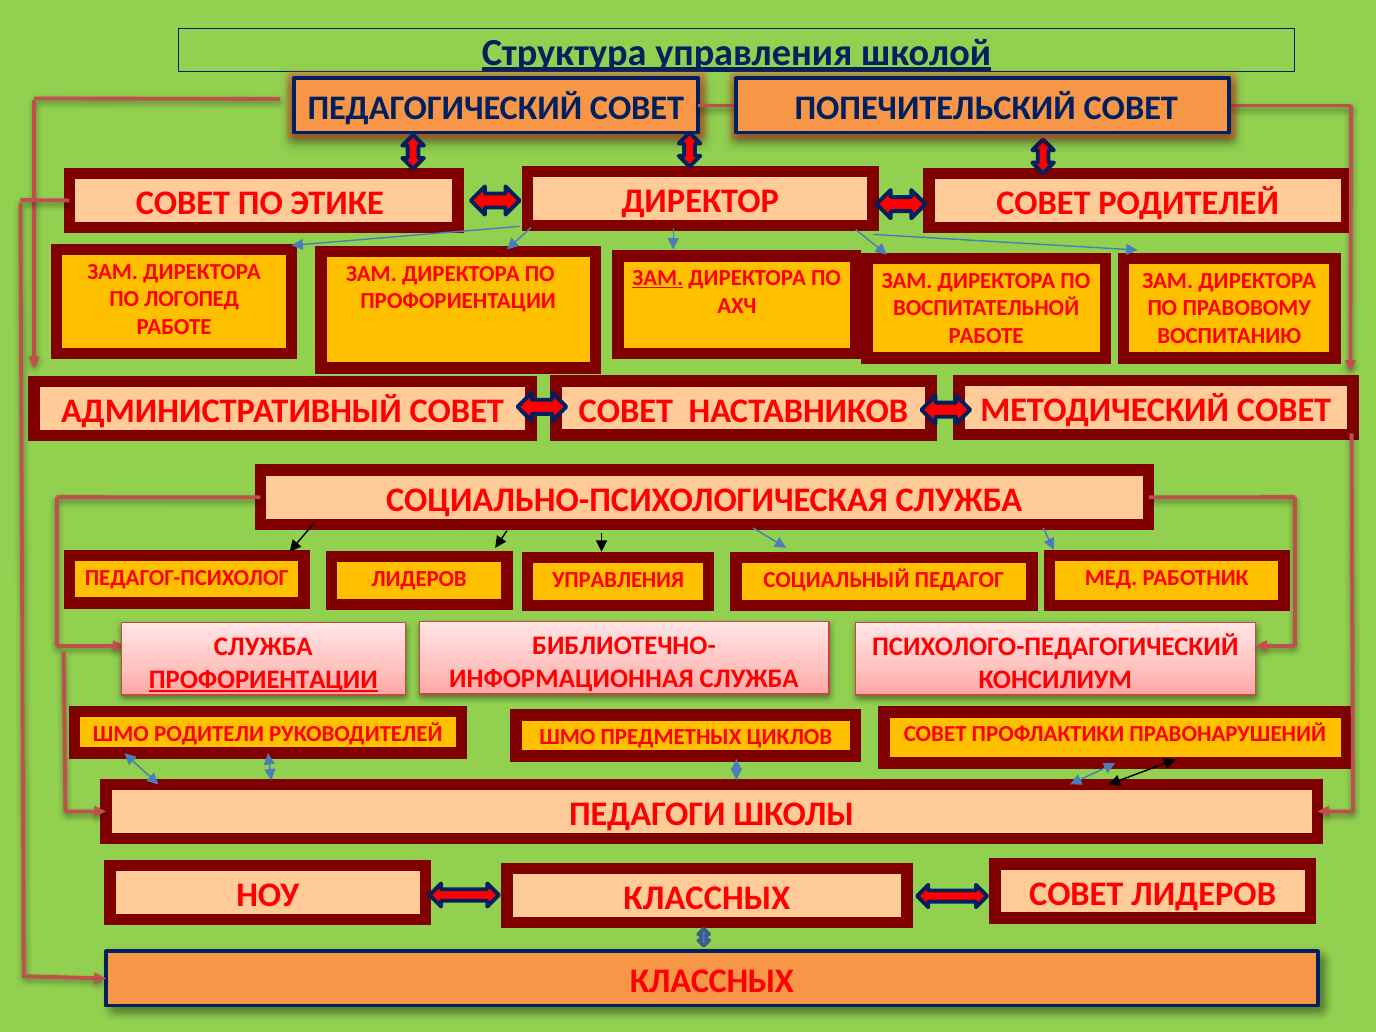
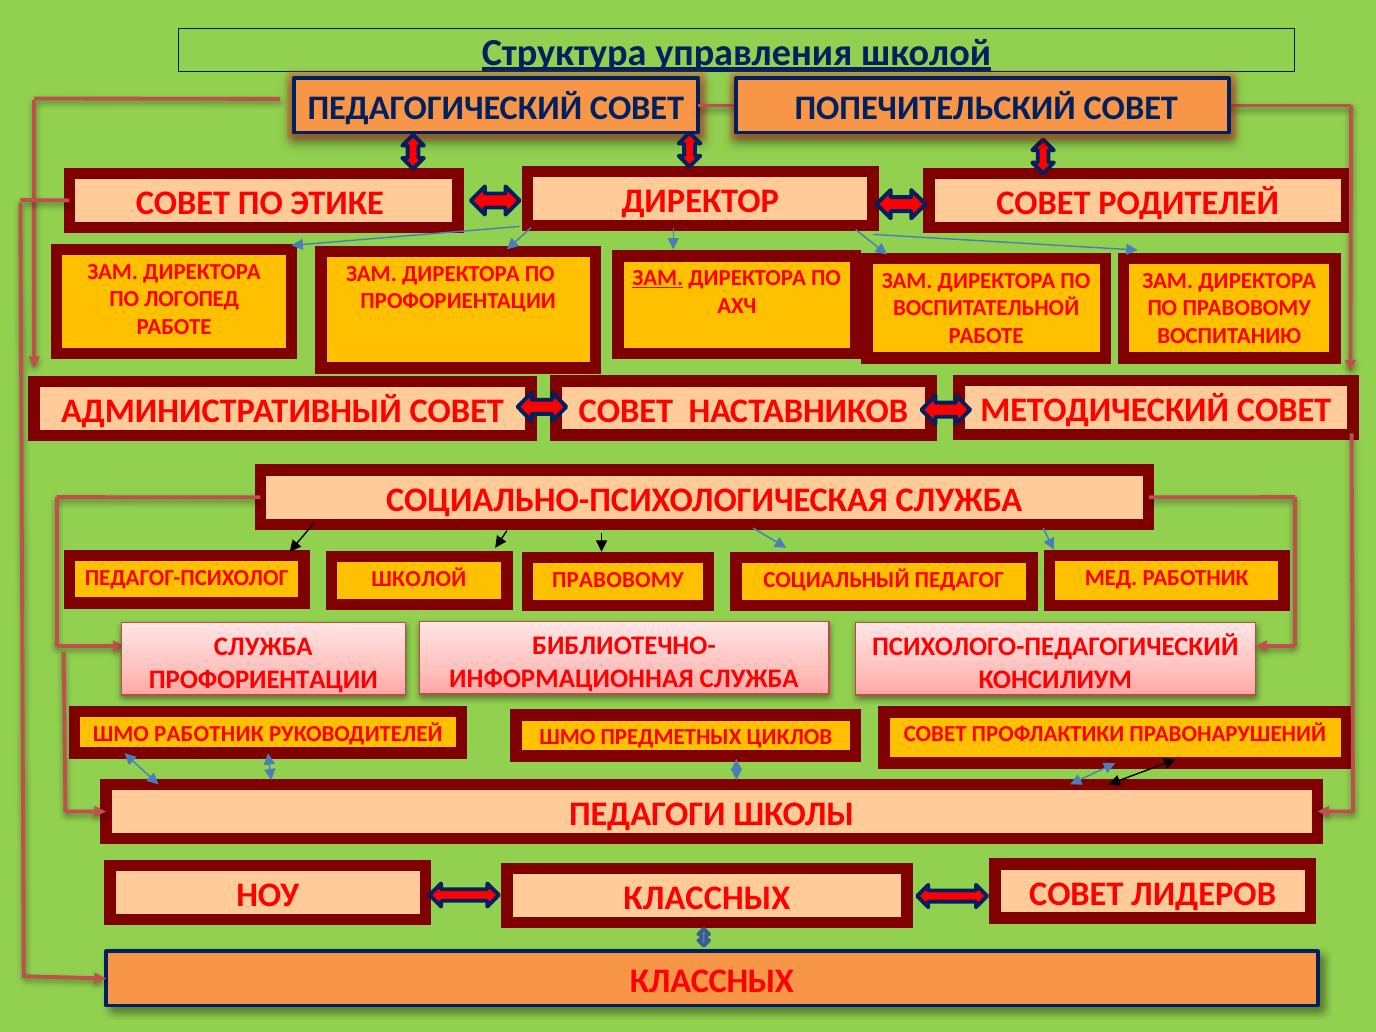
ПЕДАГОГ-ПСИХОЛОГ ЛИДЕРОВ: ЛИДЕРОВ -> ШКОЛОЙ
УПРАВЛЕНИЯ at (618, 580): УПРАВЛЕНИЯ -> ПРАВОВОМУ
ПРОФОРИЕНТАЦИИ at (263, 679) underline: present -> none
ШМО РОДИТЕЛИ: РОДИТЕЛИ -> РАБОТНИК
